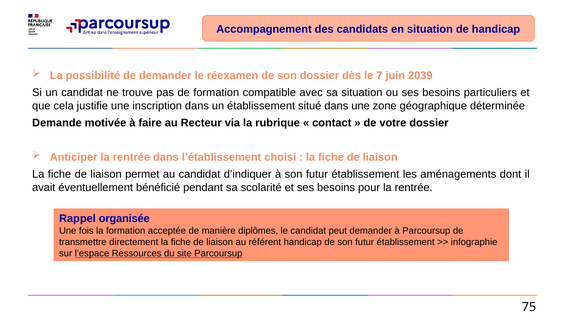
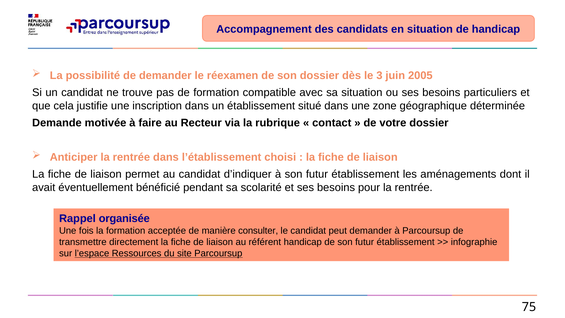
7: 7 -> 3
2039: 2039 -> 2005
diplômes: diplômes -> consulter
